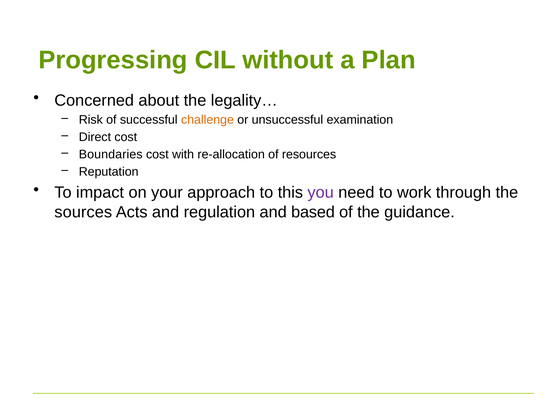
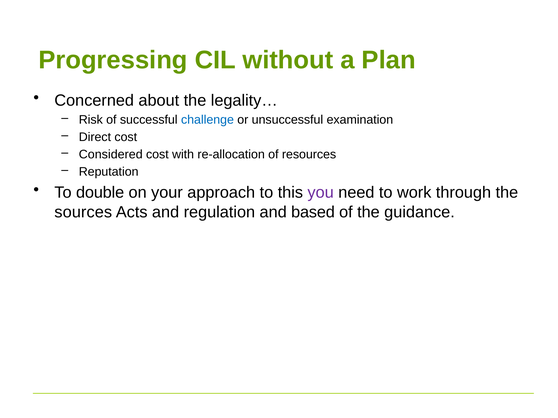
challenge colour: orange -> blue
Boundaries: Boundaries -> Considered
impact: impact -> double
